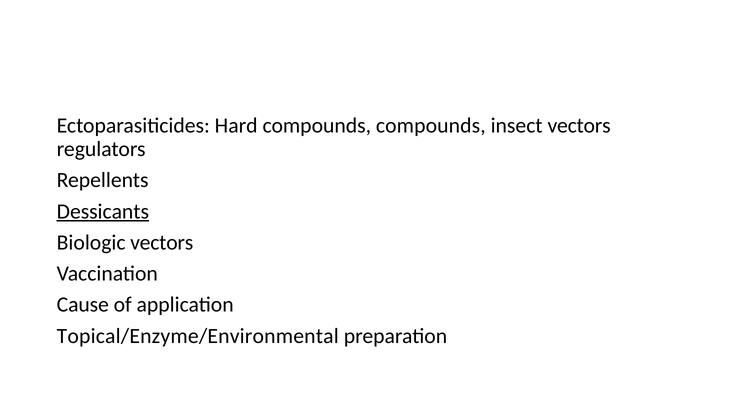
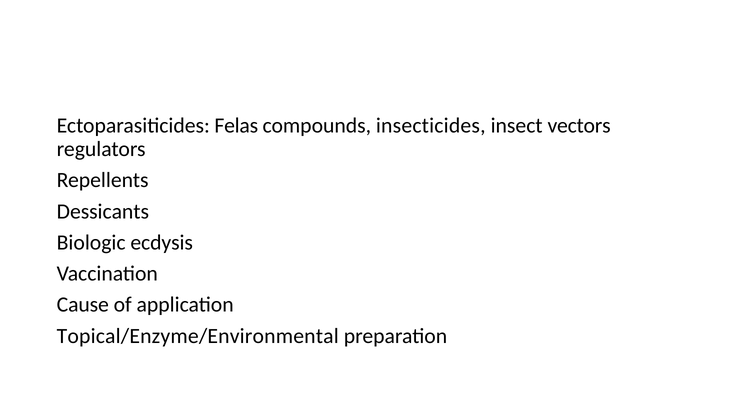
Hard: Hard -> Felas
compounds compounds: compounds -> insecticides
Dessicants underline: present -> none
Biologic vectors: vectors -> ecdysis
